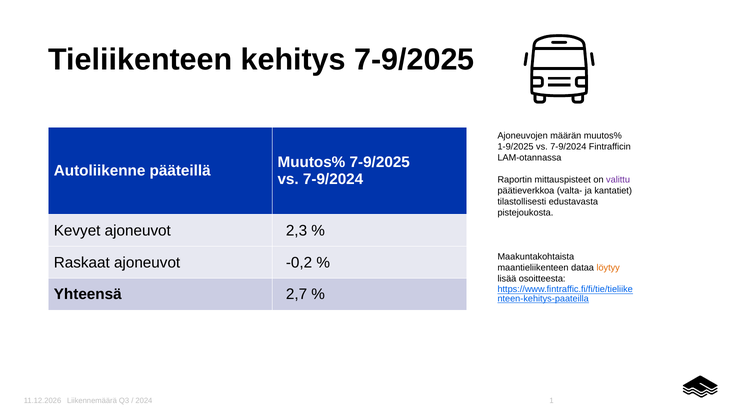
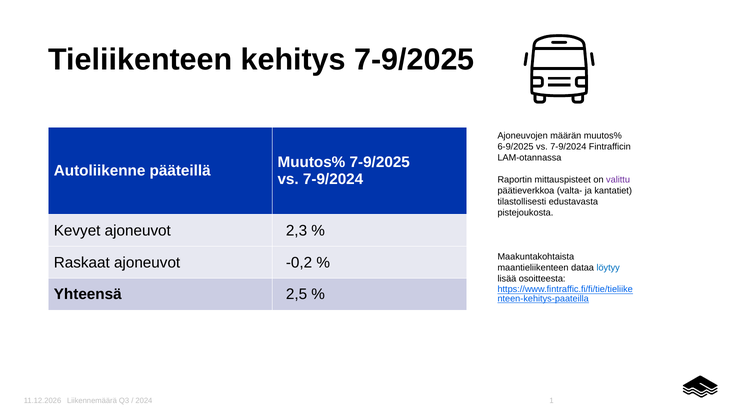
1-9/2025: 1-9/2025 -> 6-9/2025
löytyy colour: orange -> blue
2,7: 2,7 -> 2,5
